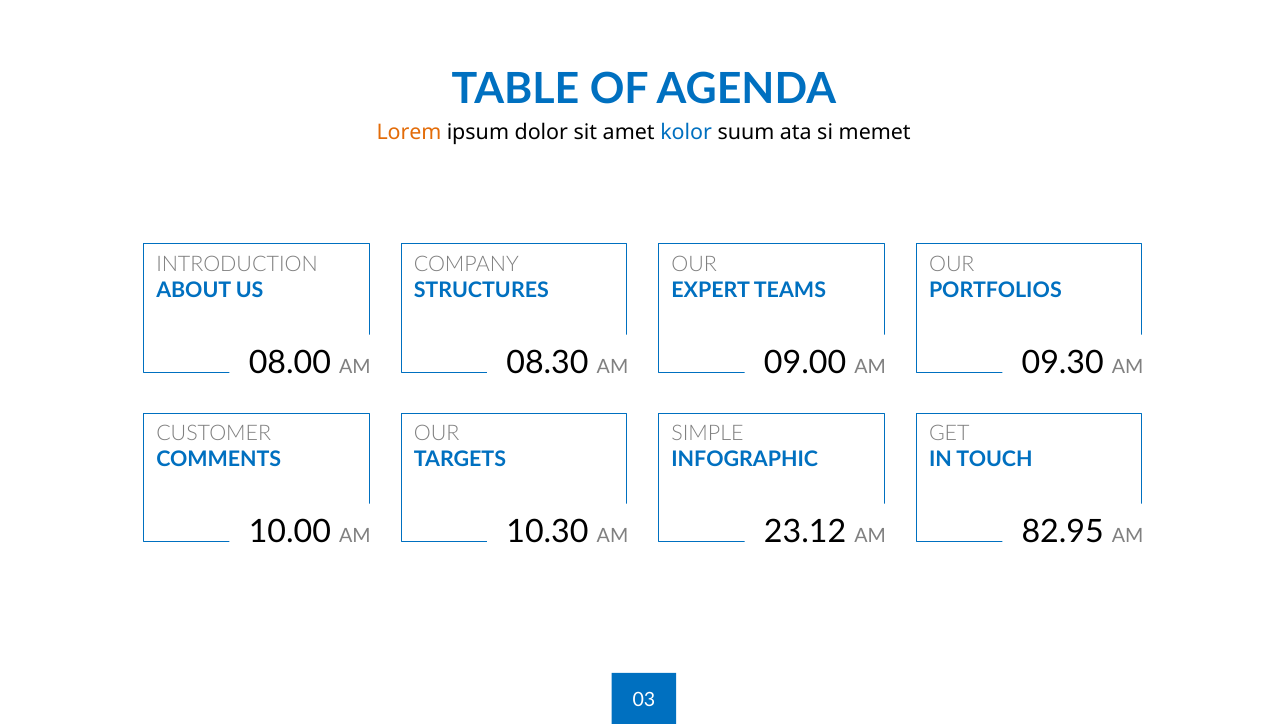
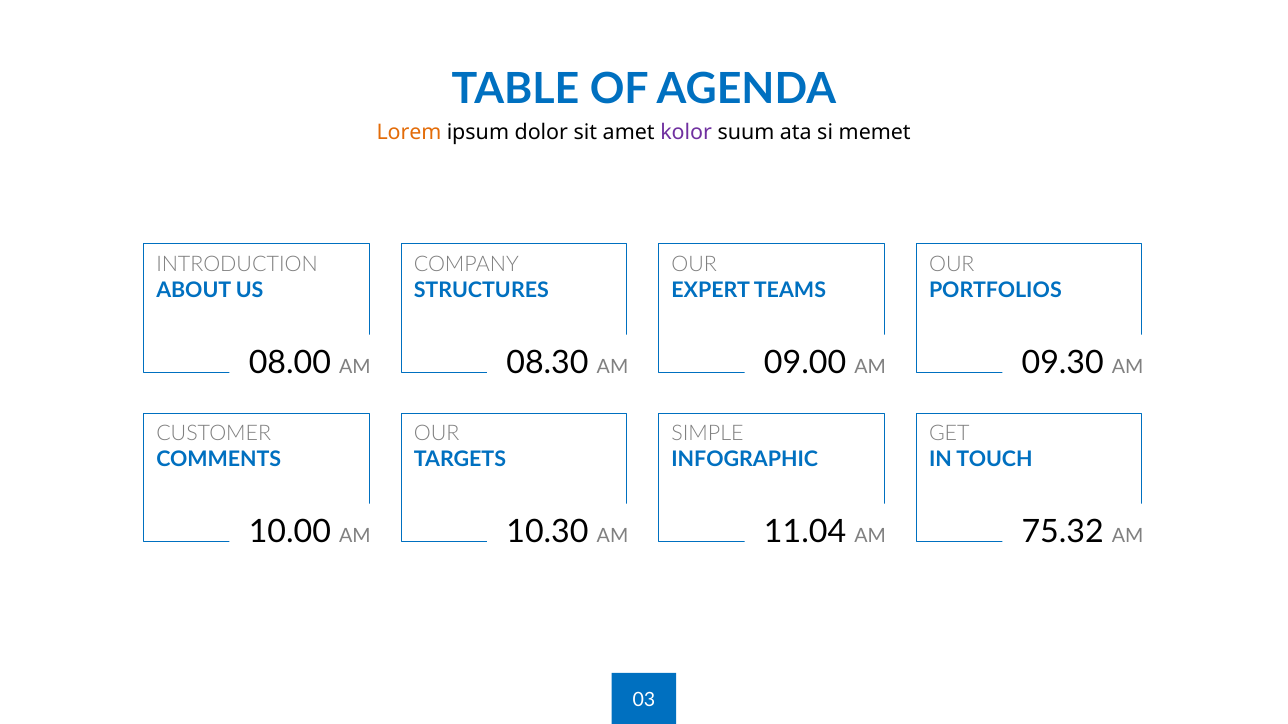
kolor colour: blue -> purple
23.12: 23.12 -> 11.04
82.95: 82.95 -> 75.32
